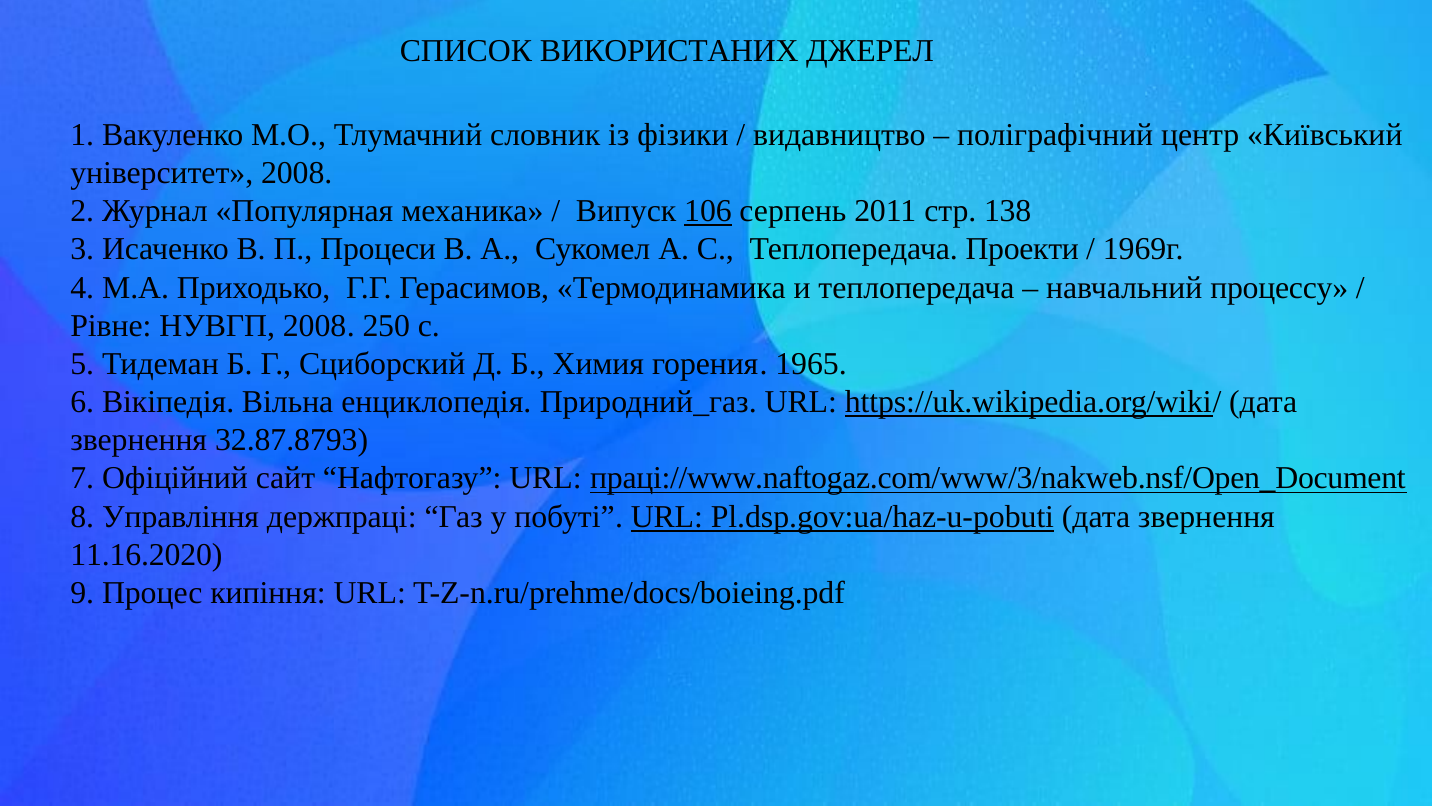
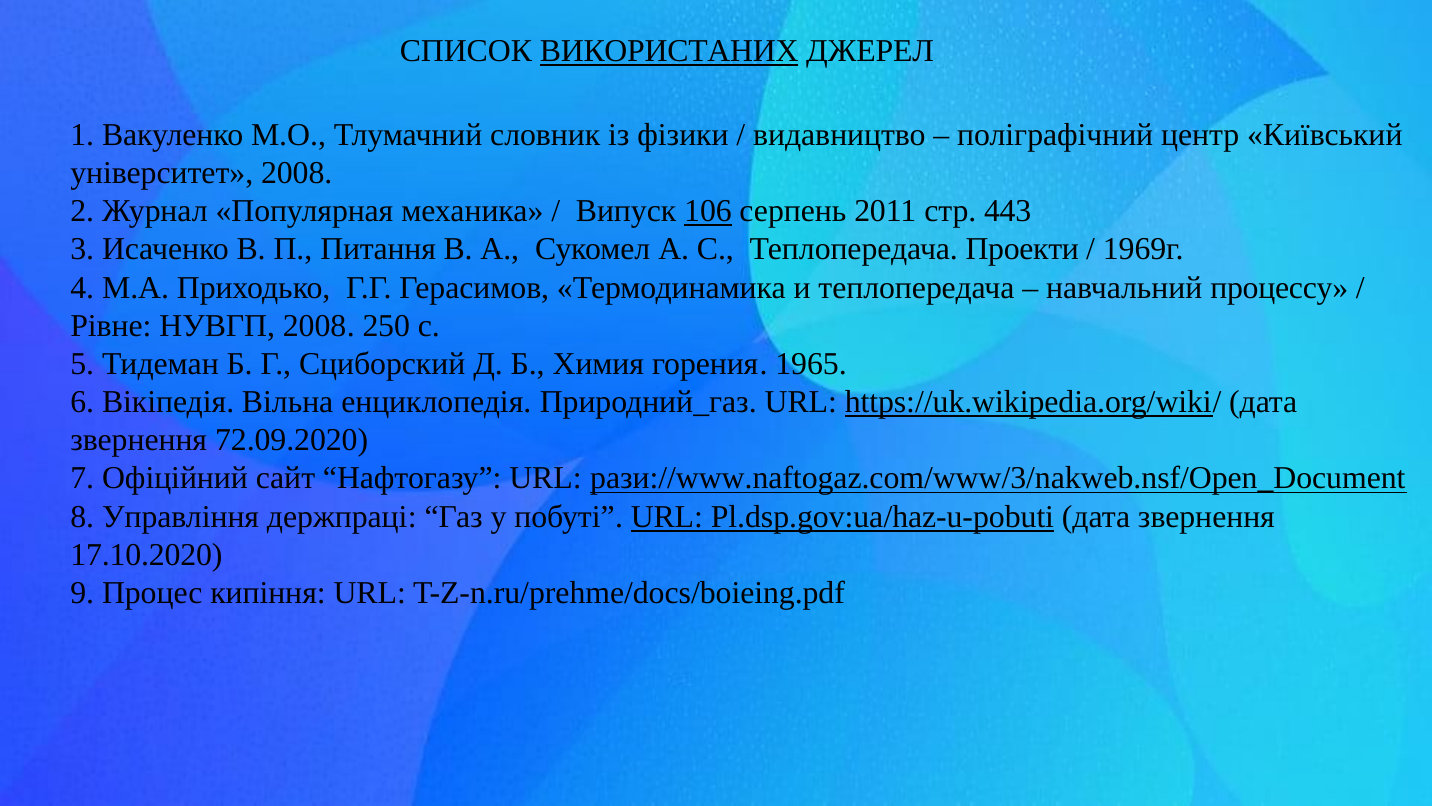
ВИКОРИСТАНИХ underline: none -> present
138: 138 -> 443
Процеси: Процеси -> Питання
32.87.8793: 32.87.8793 -> 72.09.2020
праці://www.naftogaz.com/www/3/nakweb.nsf/Open_Document: праці://www.naftogaz.com/www/3/nakweb.nsf/Open_Document -> рази://www.naftogaz.com/www/3/nakweb.nsf/Open_Document
11.16.2020: 11.16.2020 -> 17.10.2020
